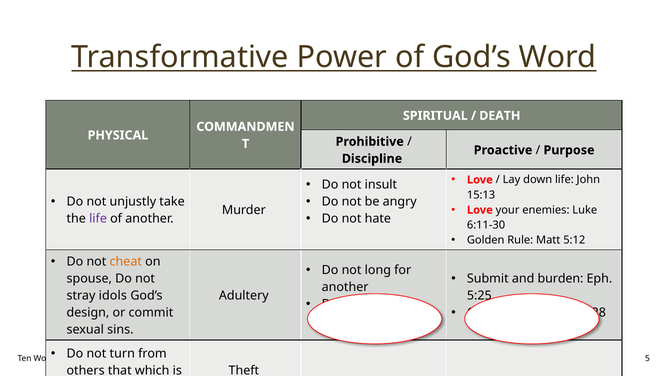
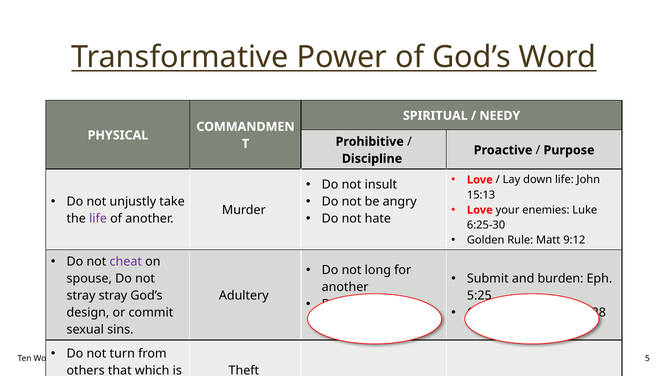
DEATH: DEATH -> NEEDY
6:11-30: 6:11-30 -> 6:25-30
5:12: 5:12 -> 9:12
cheat colour: orange -> purple
stray idols: idols -> stray
